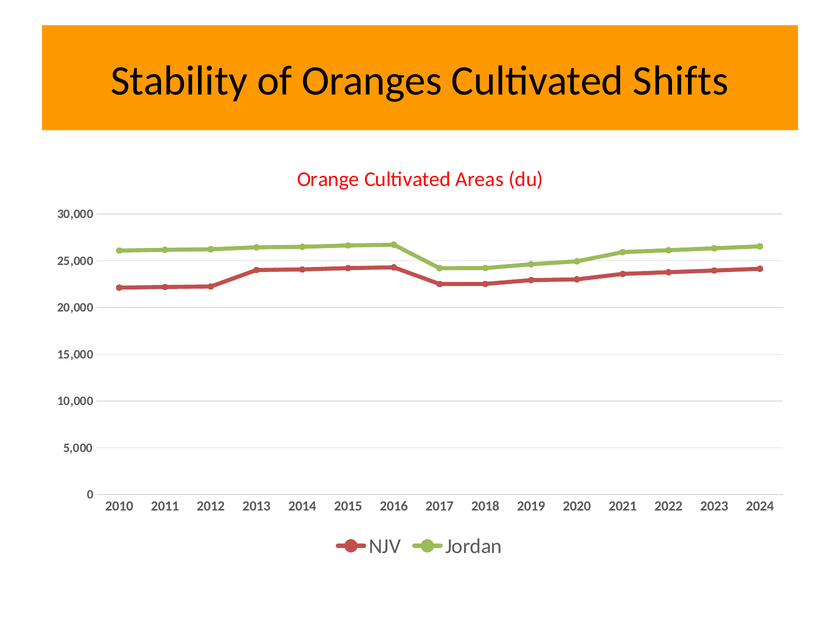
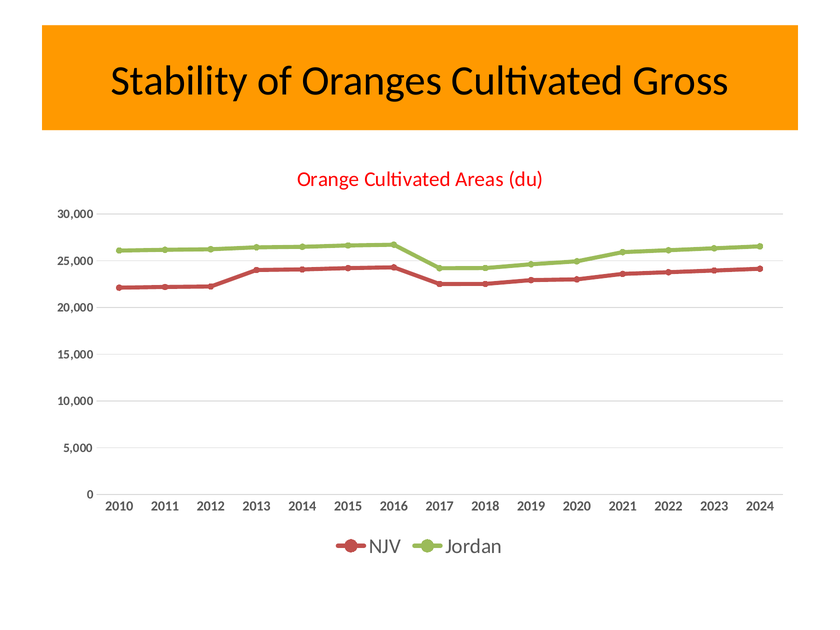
Shifts: Shifts -> Gross
